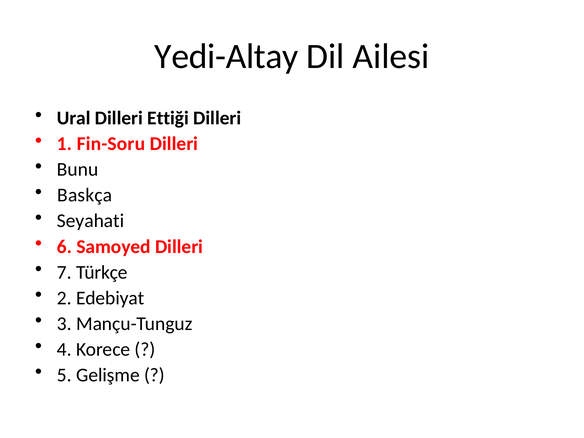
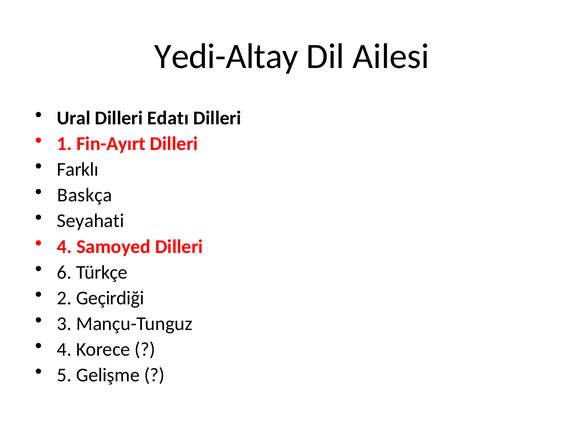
Ettiği: Ettiği -> Edatı
Fin-Soru: Fin-Soru -> Fin-Ayırt
Bunu: Bunu -> Farklı
6 at (64, 247): 6 -> 4
7: 7 -> 6
Edebiyat: Edebiyat -> Geçirdiği
